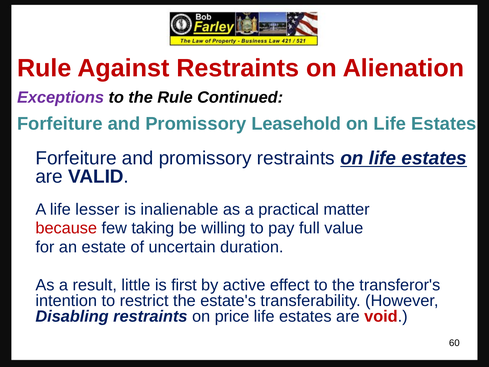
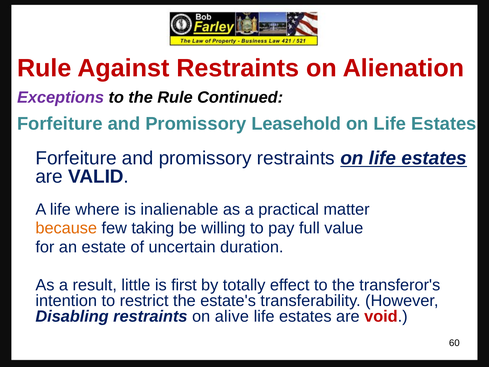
lesser: lesser -> where
because colour: red -> orange
active: active -> totally
price: price -> alive
